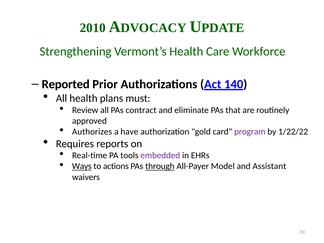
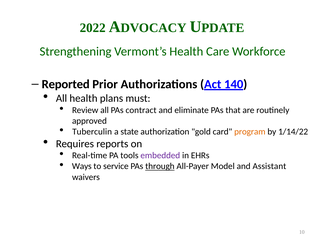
2010: 2010 -> 2022
Authorizes: Authorizes -> Tuberculin
have: have -> state
program colour: purple -> orange
1/22/22: 1/22/22 -> 1/14/22
Ways underline: present -> none
actions: actions -> service
